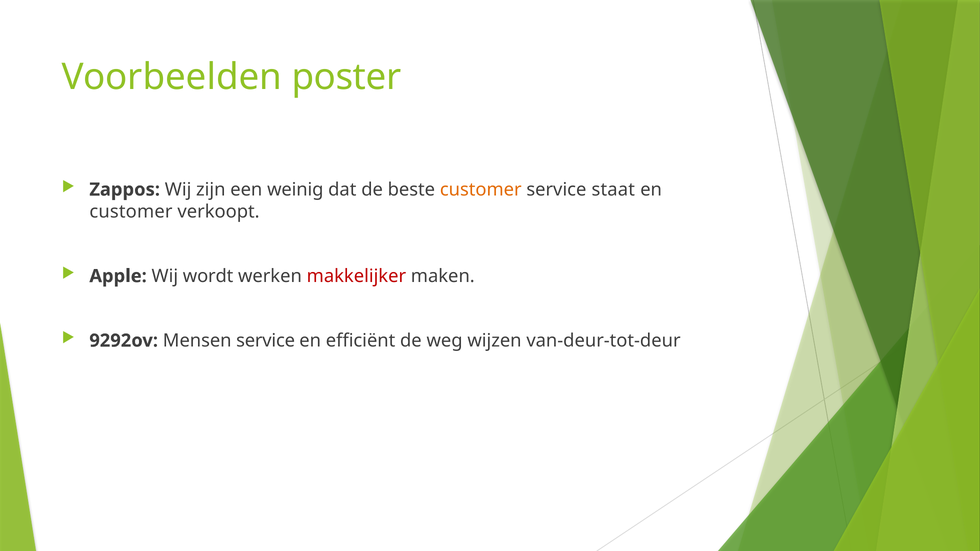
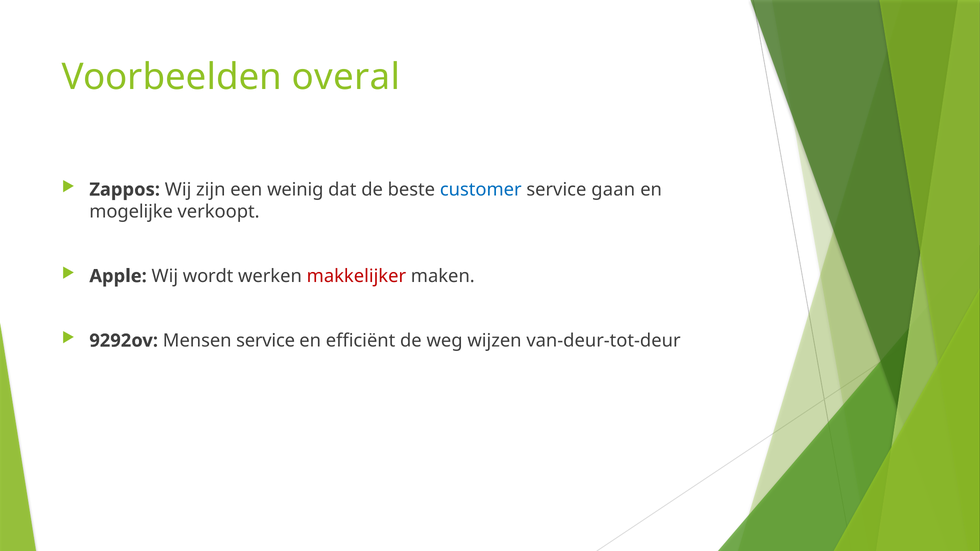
poster: poster -> overal
customer at (481, 190) colour: orange -> blue
staat: staat -> gaan
customer at (131, 212): customer -> mogelijke
